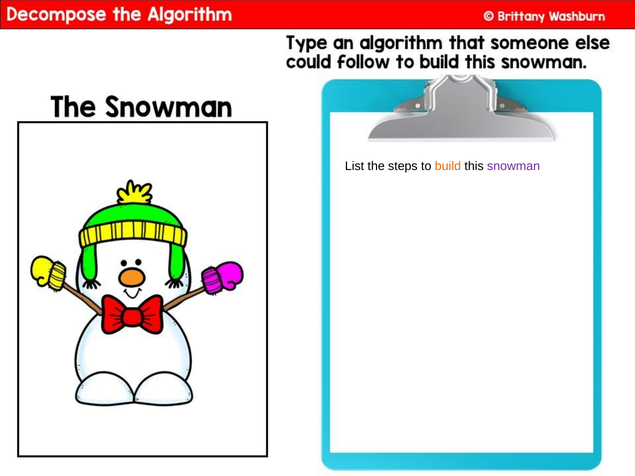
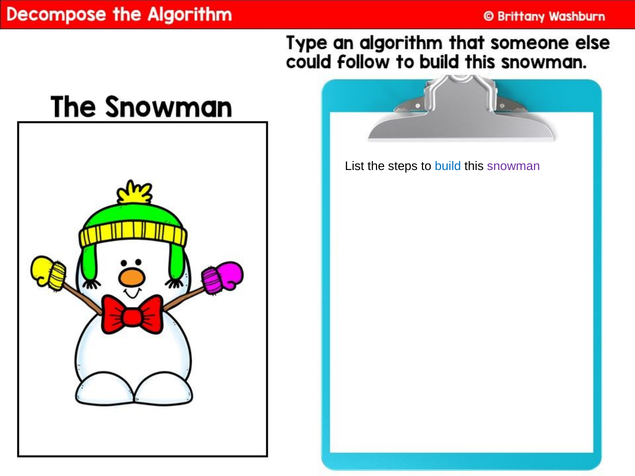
build colour: orange -> blue
